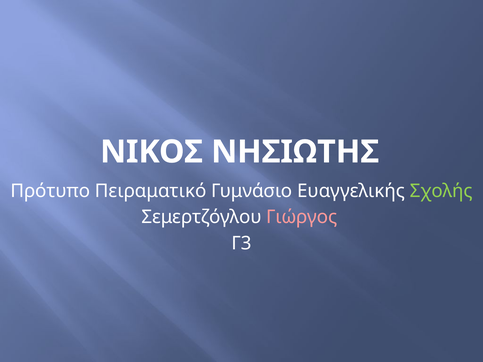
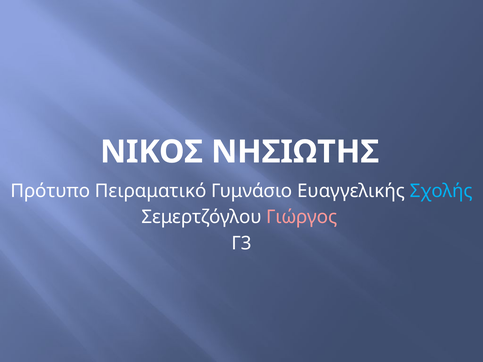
Σχολής colour: light green -> light blue
